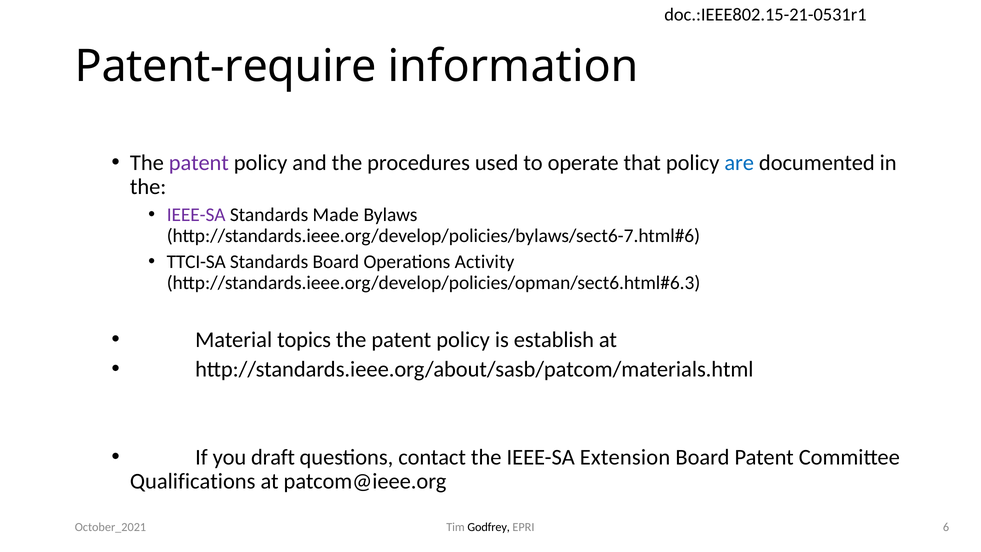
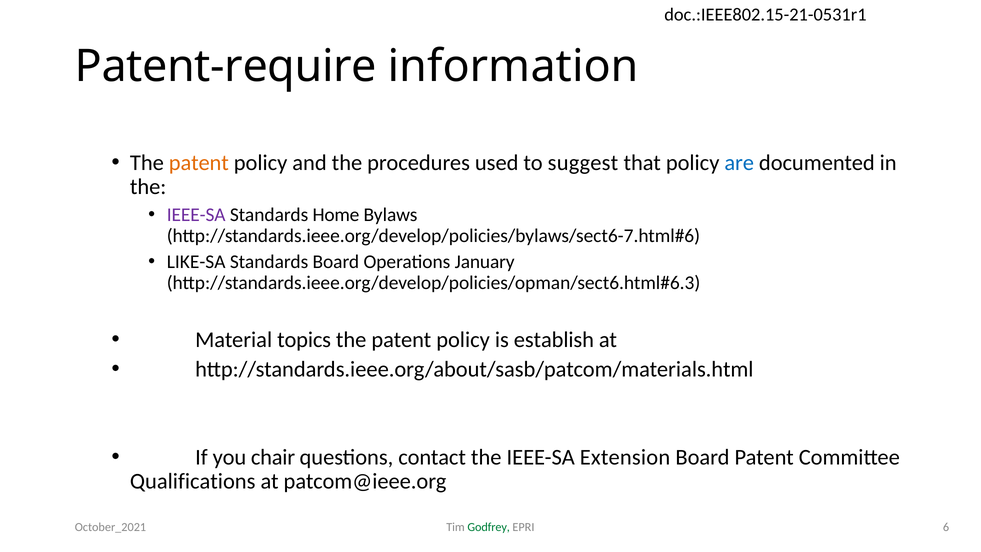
patent at (199, 163) colour: purple -> orange
operate: operate -> suggest
Made: Made -> Home
TTCI-SA: TTCI-SA -> LIKE-SA
Activity: Activity -> January
draft: draft -> chair
Godfrey colour: black -> green
